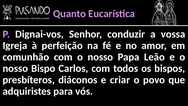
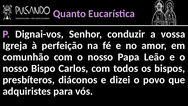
criar: criar -> dizei
